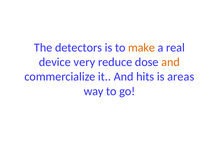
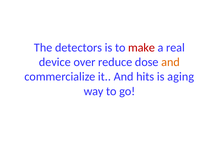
make colour: orange -> red
very: very -> over
areas: areas -> aging
